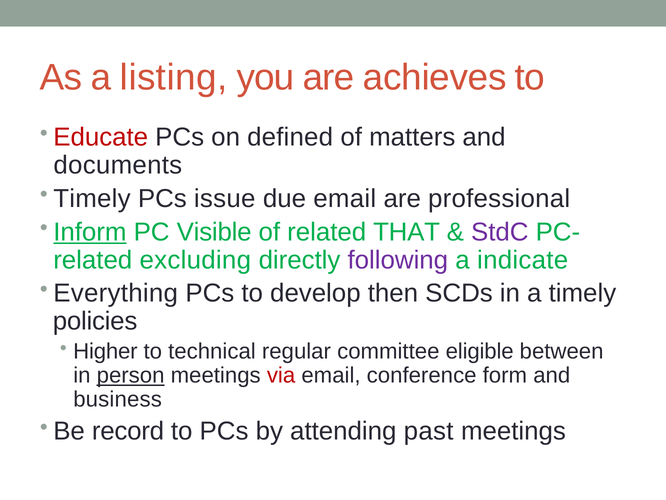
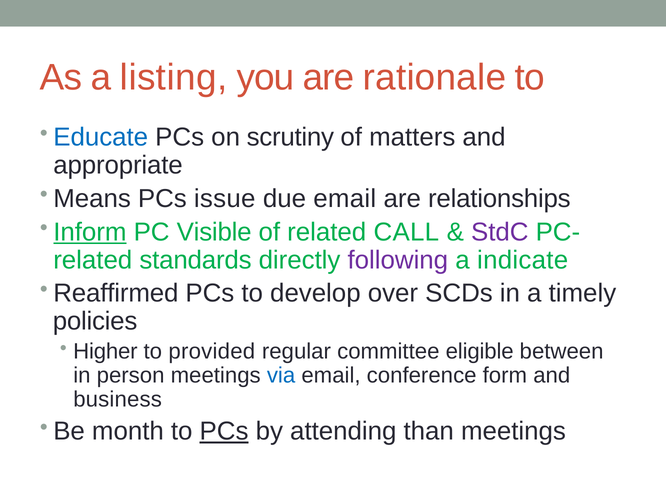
achieves: achieves -> rationale
Educate colour: red -> blue
defined: defined -> scrutiny
documents: documents -> appropriate
Timely at (92, 199): Timely -> Means
professional: professional -> relationships
THAT: THAT -> CALL
excluding: excluding -> standards
Everything: Everything -> Reaffirmed
then: then -> over
technical: technical -> provided
person underline: present -> none
via colour: red -> blue
record: record -> month
PCs at (224, 431) underline: none -> present
past: past -> than
